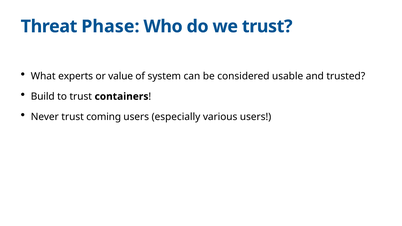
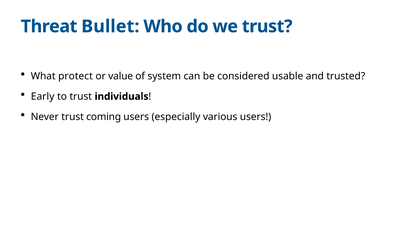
Phase: Phase -> Bullet
experts: experts -> protect
Build: Build -> Early
containers: containers -> individuals
